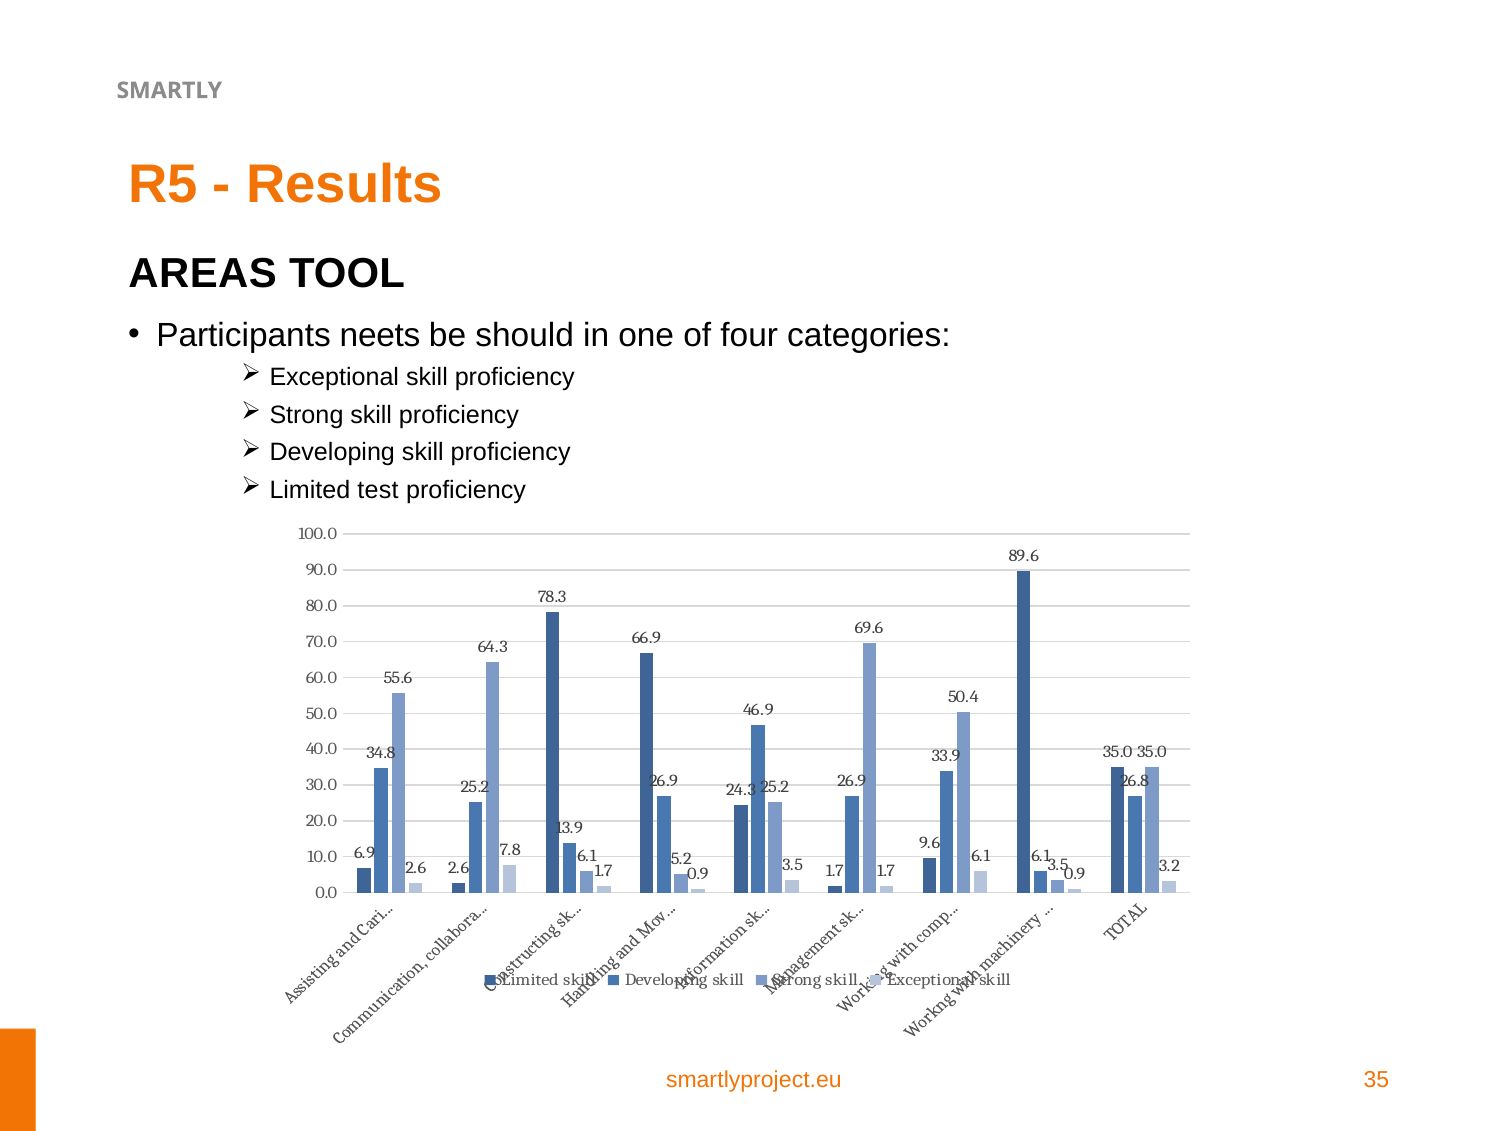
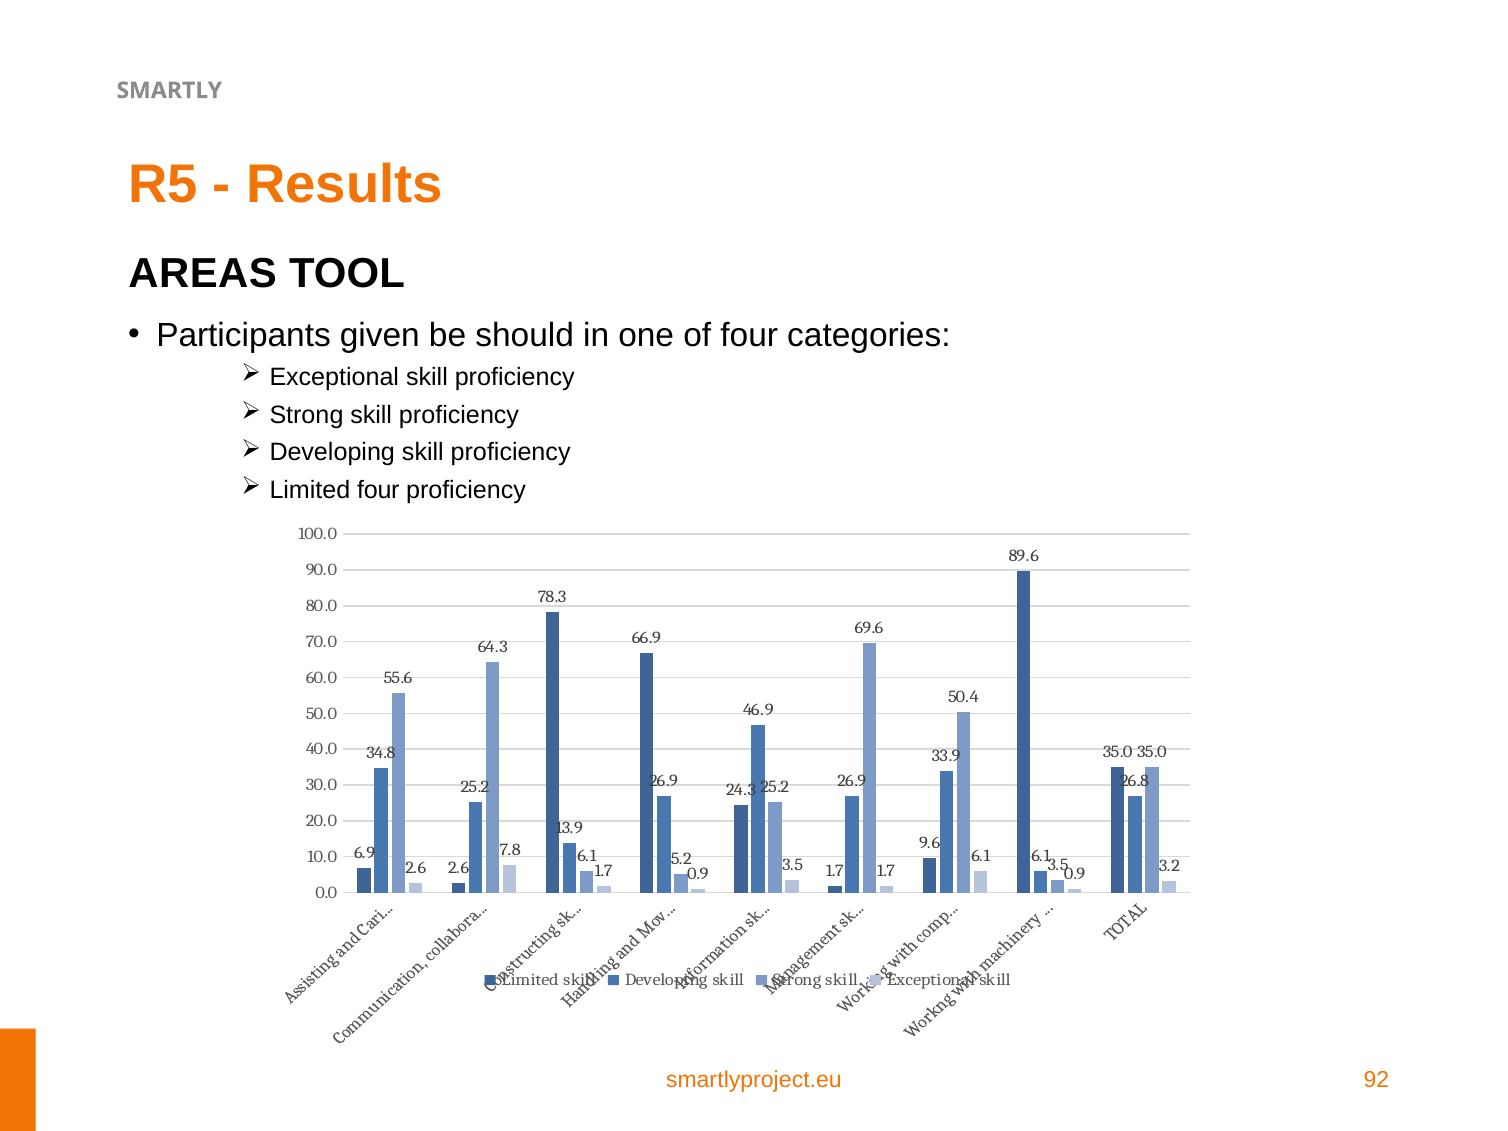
neets: neets -> given
Limited test: test -> four
35: 35 -> 92
